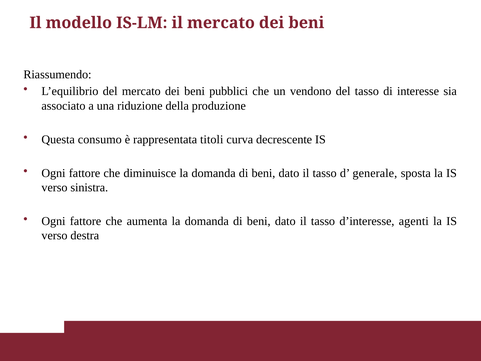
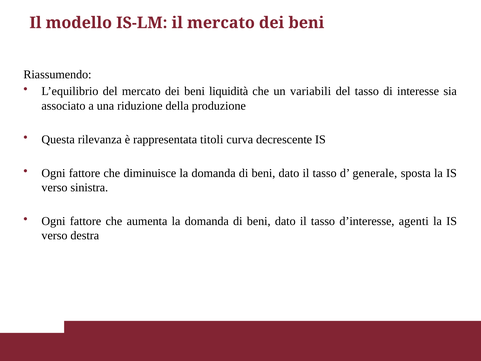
pubblici: pubblici -> liquidità
vendono: vendono -> variabili
consumo: consumo -> rilevanza
